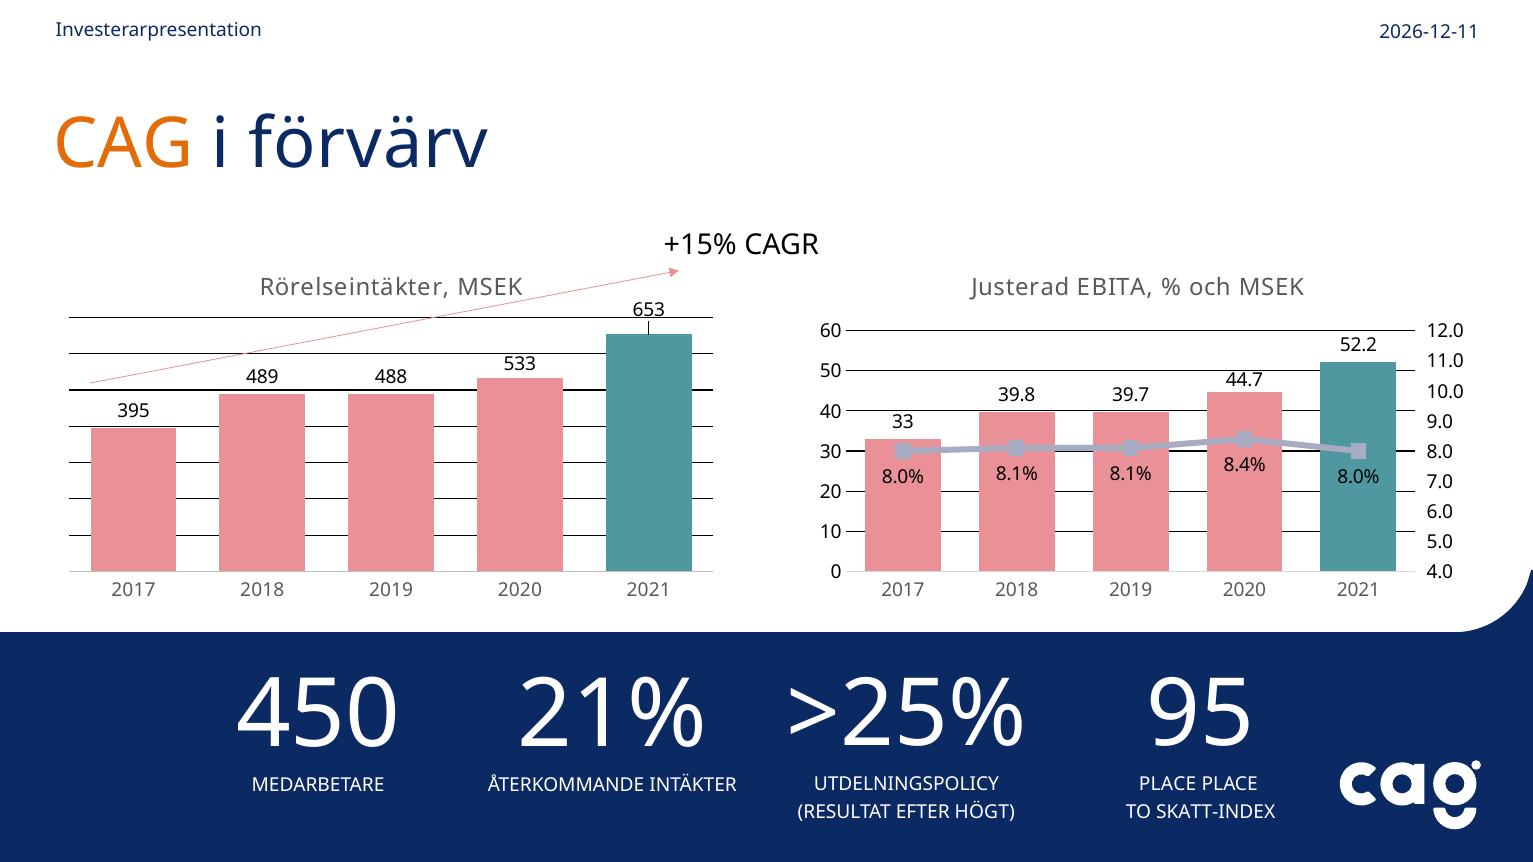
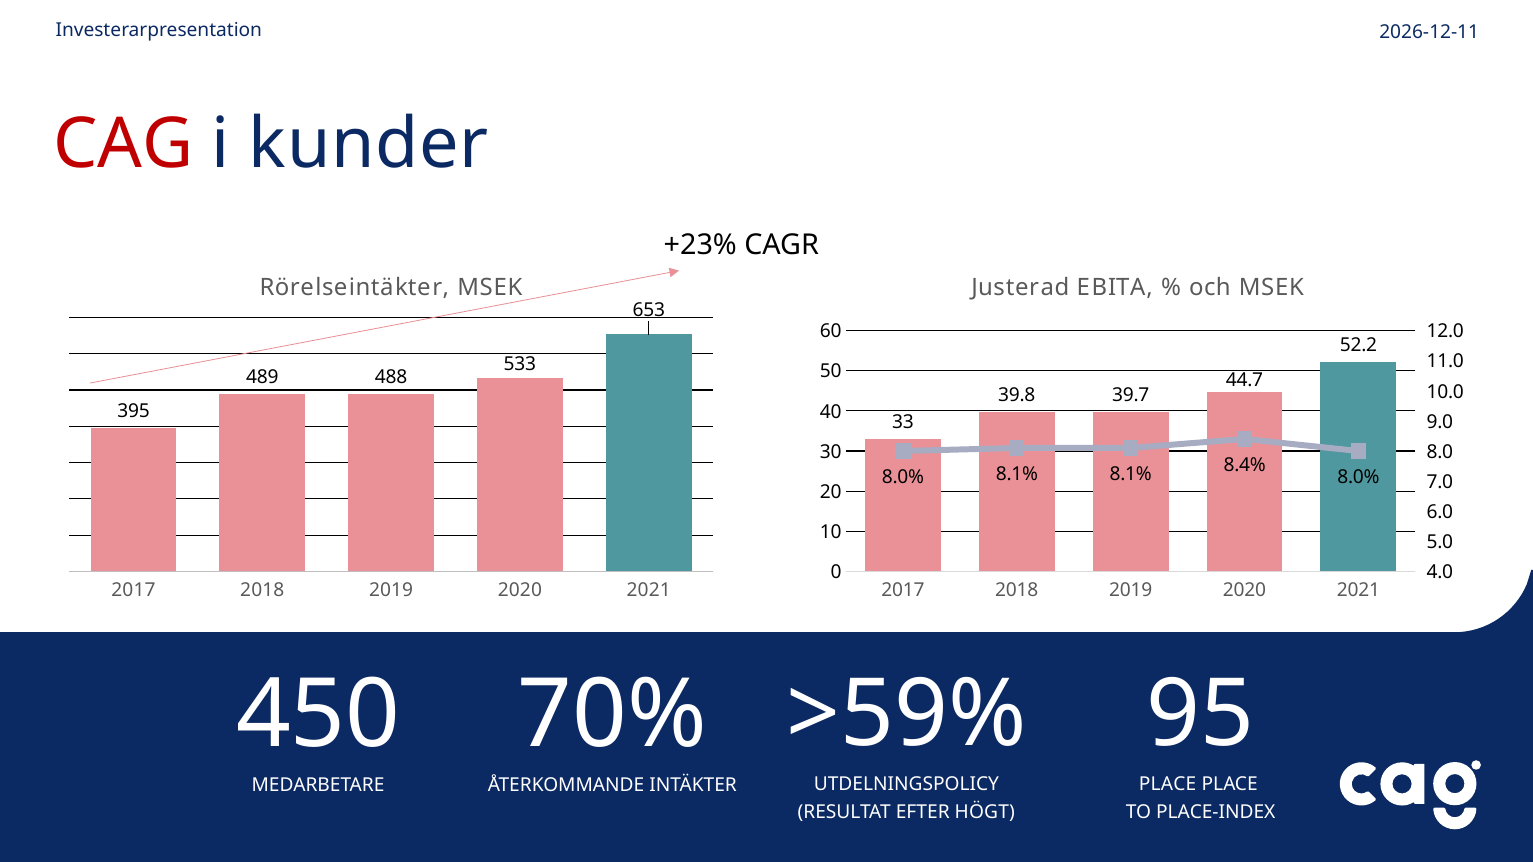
CAG colour: orange -> red
förvärv: förvärv -> kunder
+15%: +15% -> +23%
>25%: >25% -> >59%
21%: 21% -> 70%
SKATT-INDEX: SKATT-INDEX -> PLACE-INDEX
